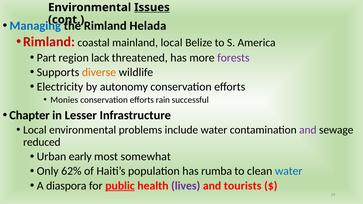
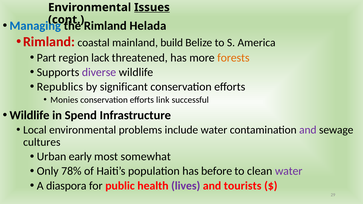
mainland local: local -> build
forests colour: purple -> orange
diverse colour: orange -> purple
Electricity: Electricity -> Republics
autonomy: autonomy -> significant
rain: rain -> link
Chapter at (30, 115): Chapter -> Wildlife
Lesser: Lesser -> Spend
reduced: reduced -> cultures
62%: 62% -> 78%
rumba: rumba -> before
water at (289, 171) colour: blue -> purple
public underline: present -> none
